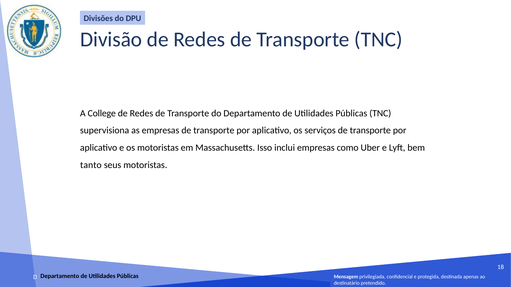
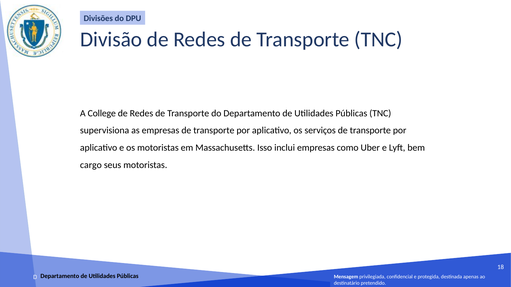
tanto: tanto -> cargo
